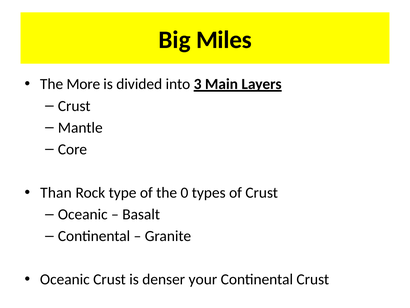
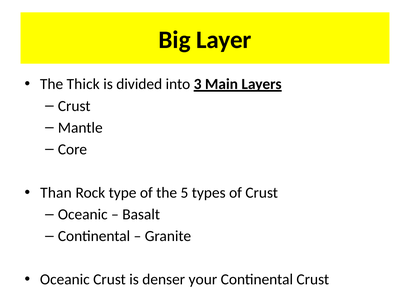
Miles: Miles -> Layer
More: More -> Thick
0: 0 -> 5
